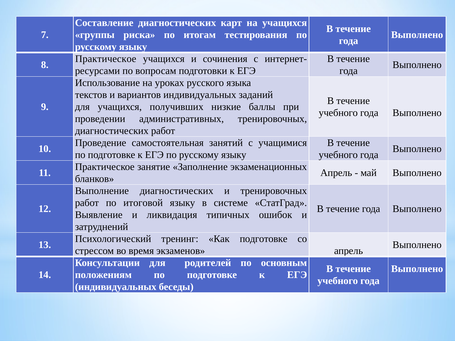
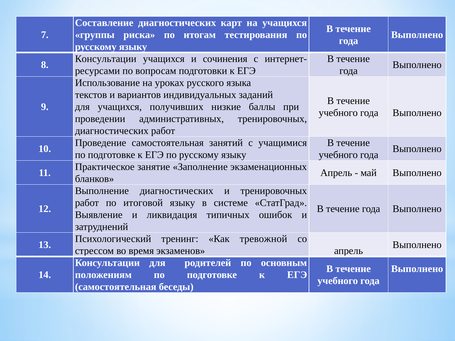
Практическое at (106, 59): Практическое -> Консультации
Как подготовке: подготовке -> тревожной
индивидуальных at (116, 287): индивидуальных -> самостоятельная
